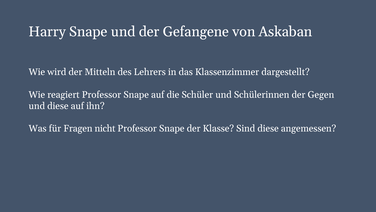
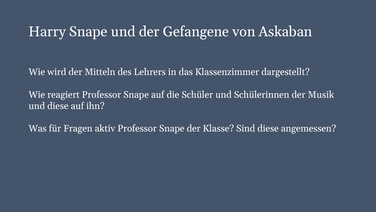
Gegen: Gegen -> Musik
nicht: nicht -> aktiv
